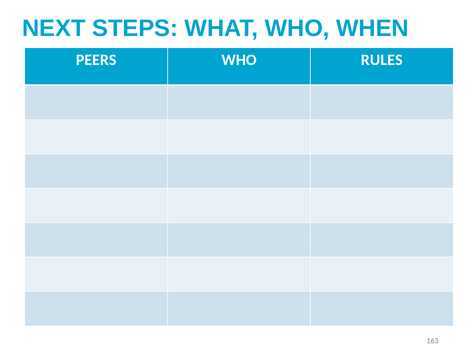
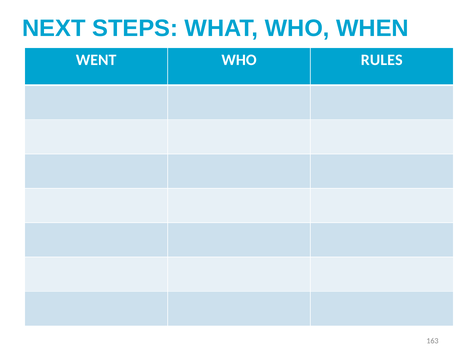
PEERS: PEERS -> WENT
